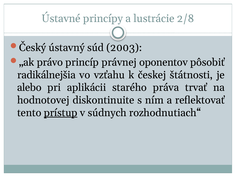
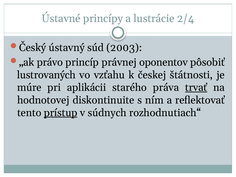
2/8: 2/8 -> 2/4
radikálnejšia: radikálnejšia -> lustrovaných
alebo: alebo -> múre
trvať underline: none -> present
